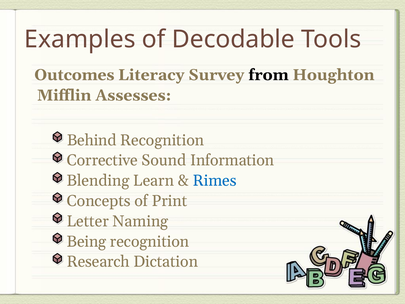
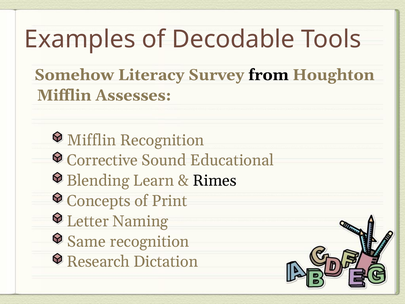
Outcomes: Outcomes -> Somehow
Behind at (92, 140): Behind -> Mifflin
Information: Information -> Educational
Rimes colour: blue -> black
Being: Being -> Same
